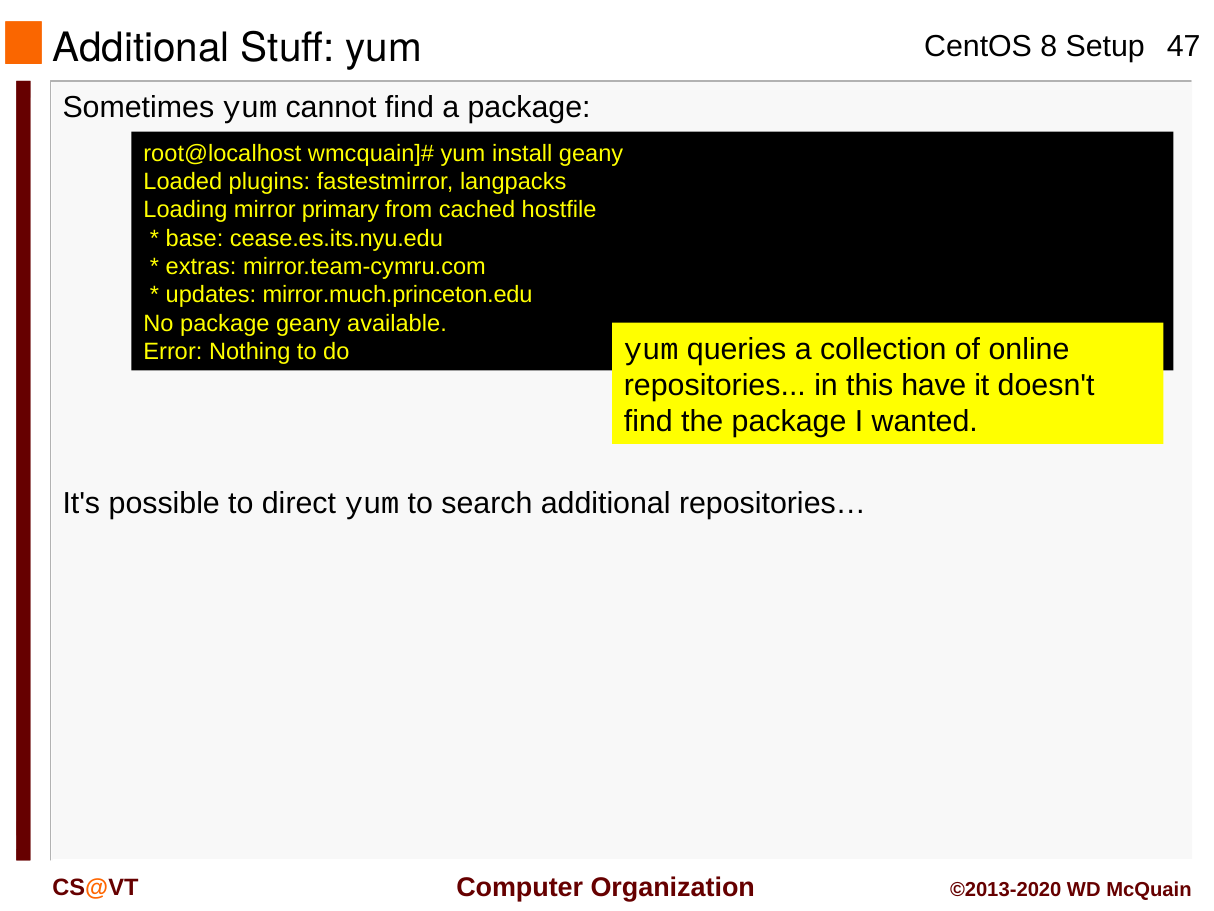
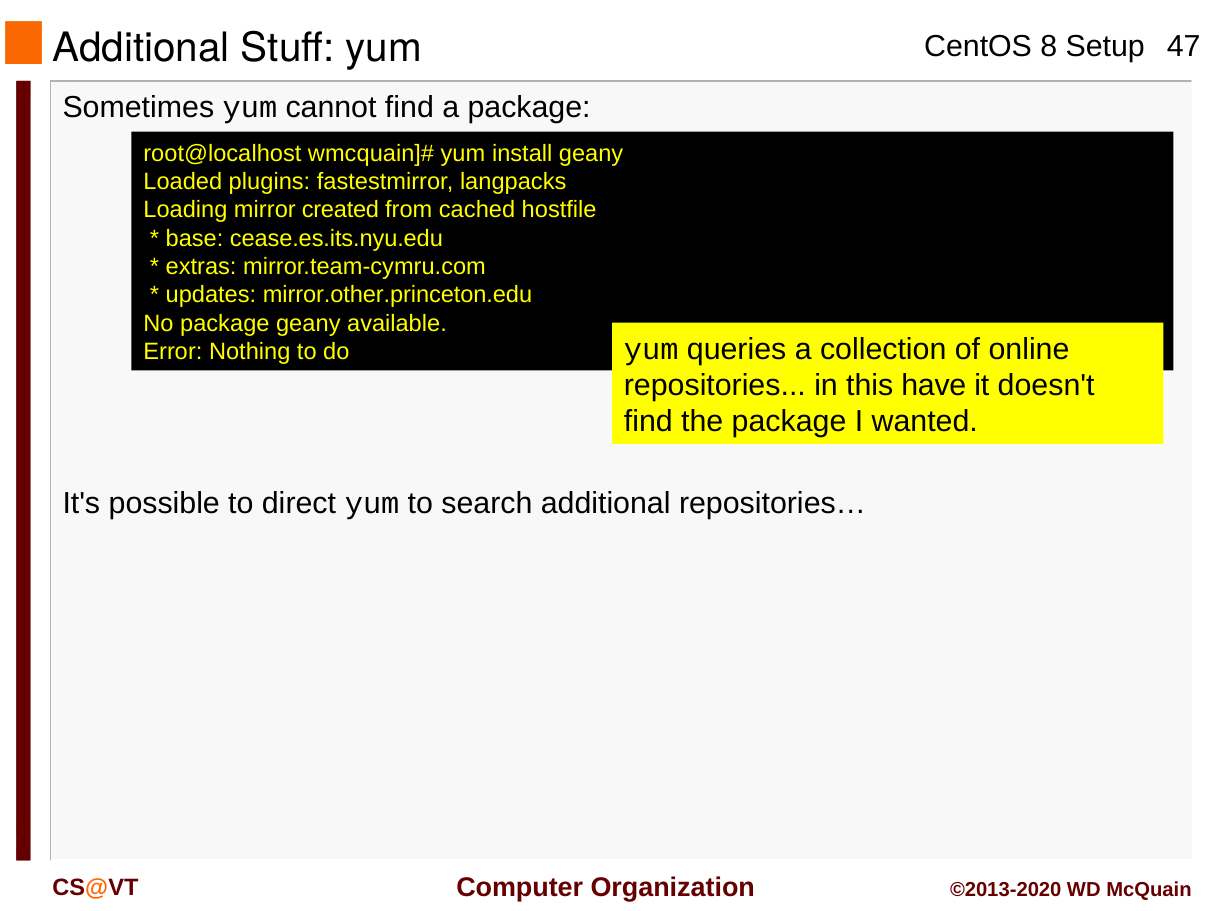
primary: primary -> created
mirror.much.princeton.edu: mirror.much.princeton.edu -> mirror.other.princeton.edu
